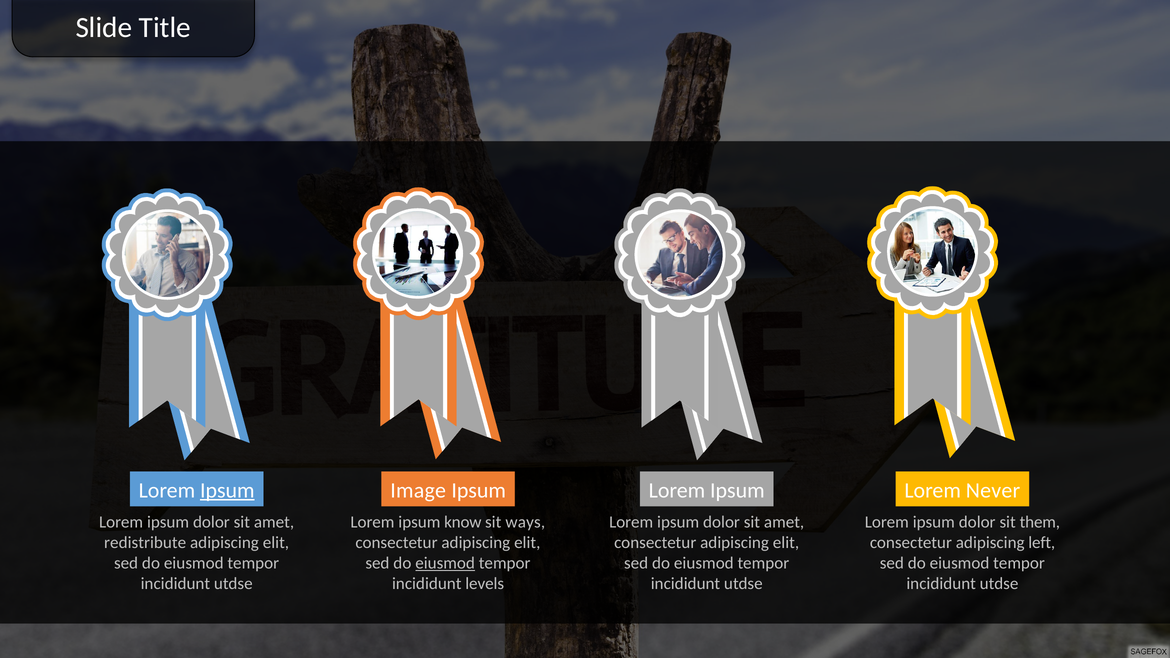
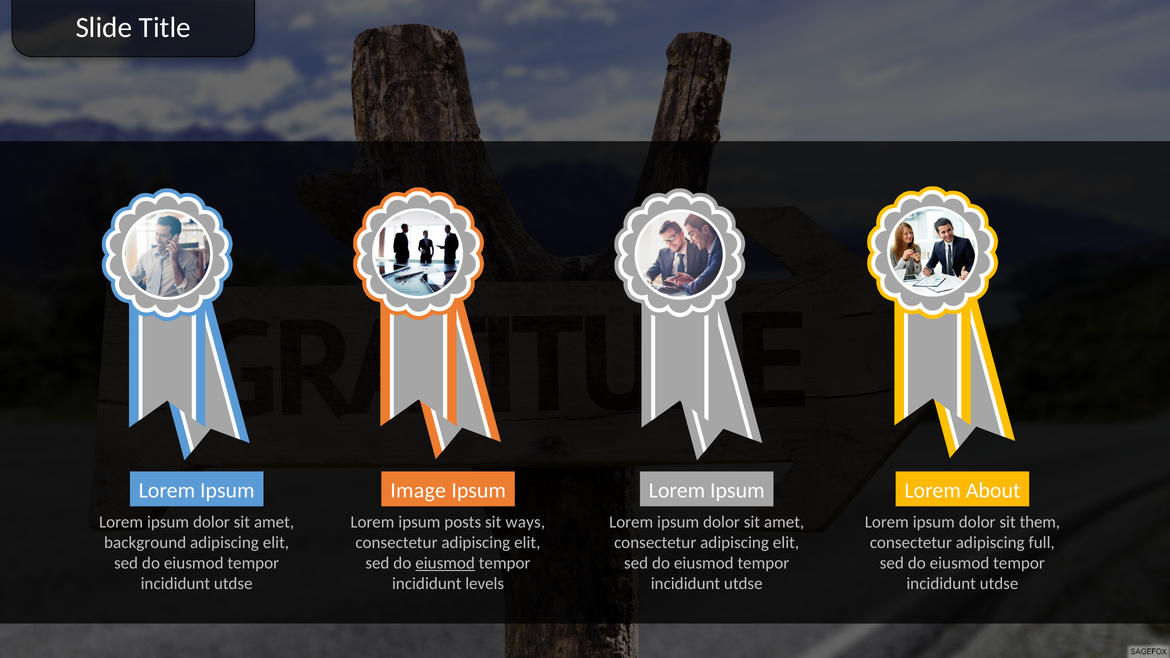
Ipsum at (227, 491) underline: present -> none
Never: Never -> About
know: know -> posts
redistribute: redistribute -> background
left: left -> full
